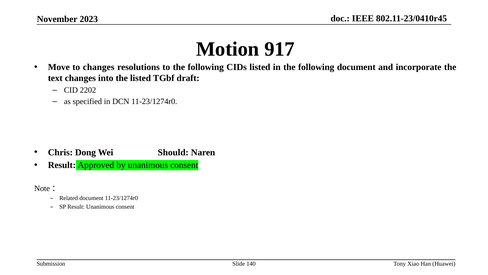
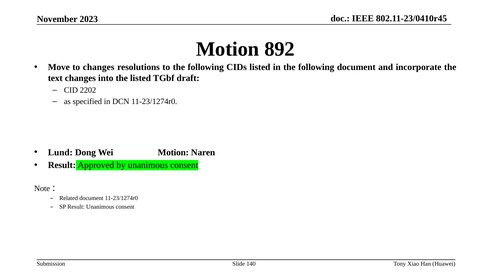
917: 917 -> 892
Chris: Chris -> Lund
Wei Should: Should -> Motion
